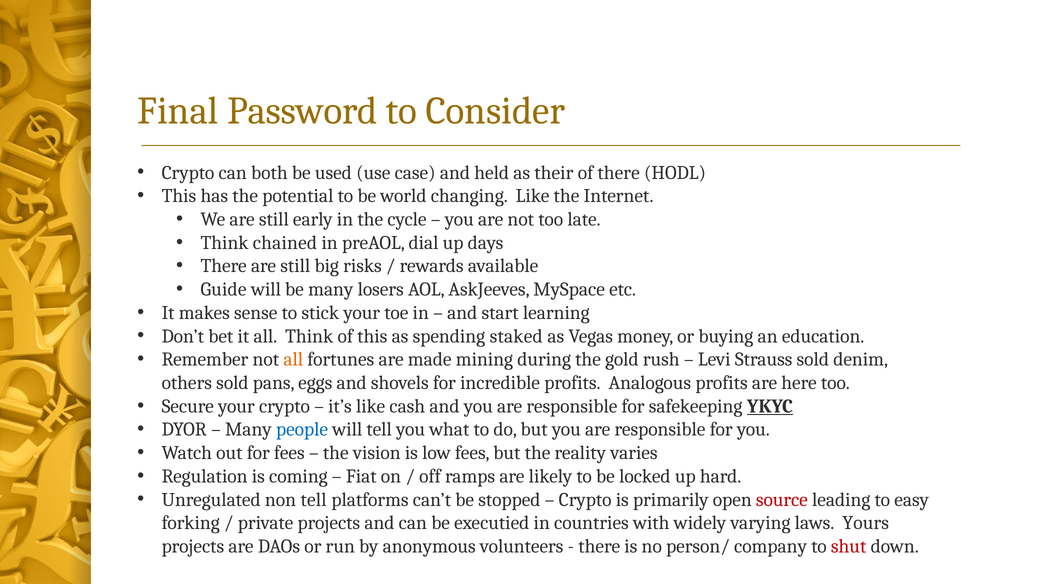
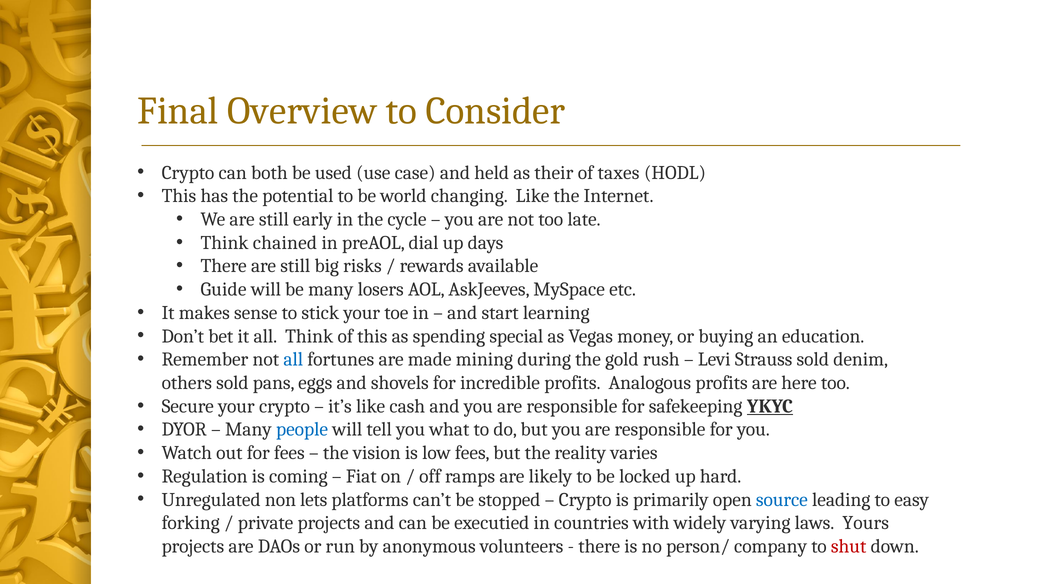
Password: Password -> Overview
of there: there -> taxes
staked: staked -> special
all at (293, 359) colour: orange -> blue
non tell: tell -> lets
source colour: red -> blue
